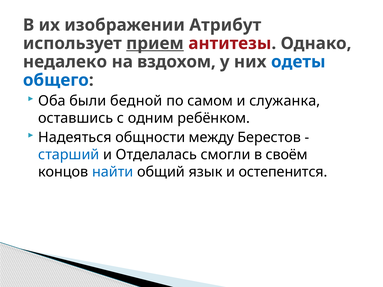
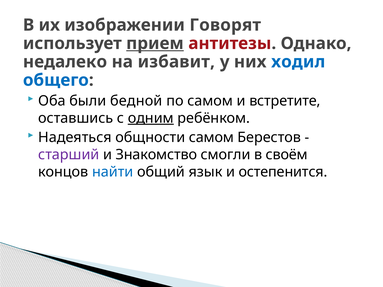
Атрибут: Атрибут -> Говорят
вздохом: вздохом -> избавит
одеты: одеты -> ходил
служанка: служанка -> встретите
одним underline: none -> present
общности между: между -> самом
старший colour: blue -> purple
Отделалась: Отделалась -> Знакомство
